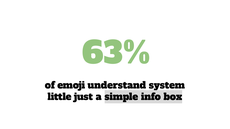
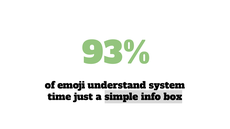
63%: 63% -> 93%
little: little -> time
